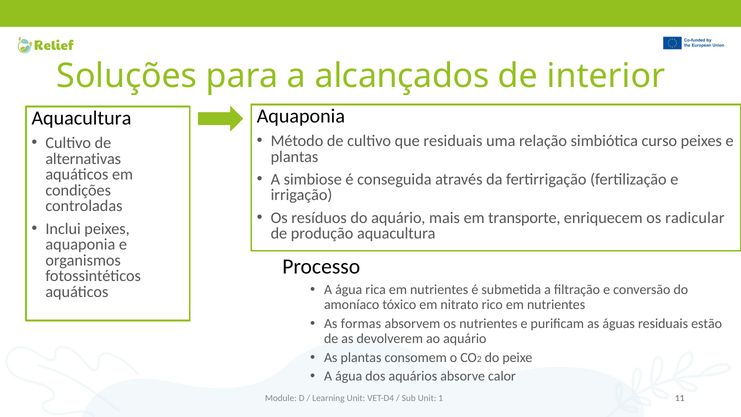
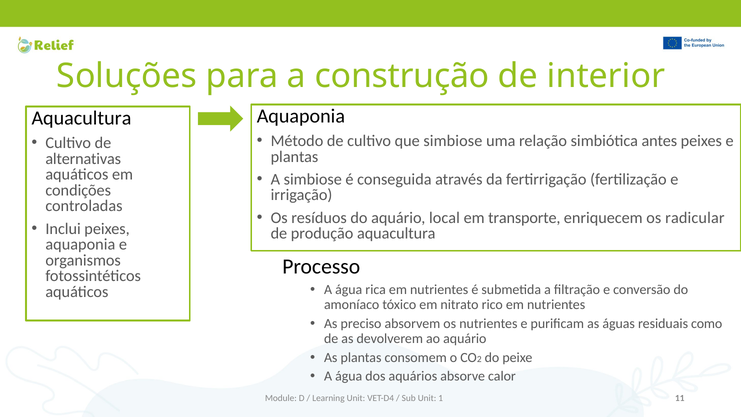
alcançados: alcançados -> construção
que residuais: residuais -> simbiose
curso: curso -> antes
mais: mais -> local
formas: formas -> preciso
estão: estão -> como
